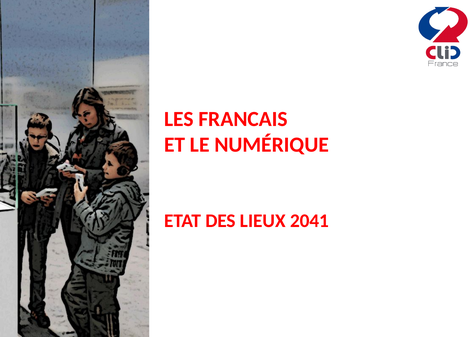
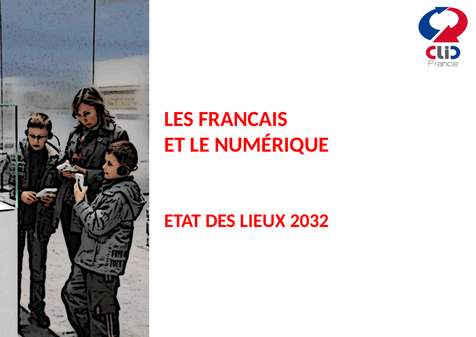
2041: 2041 -> 2032
